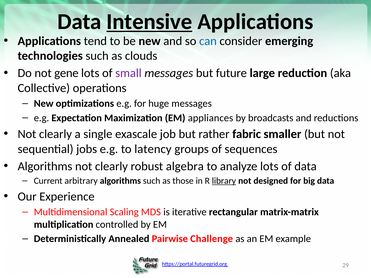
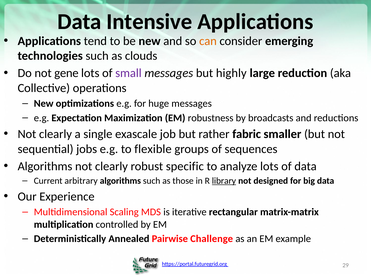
Intensive underline: present -> none
can colour: blue -> orange
future: future -> highly
appliances: appliances -> robustness
latency: latency -> flexible
algebra: algebra -> specific
